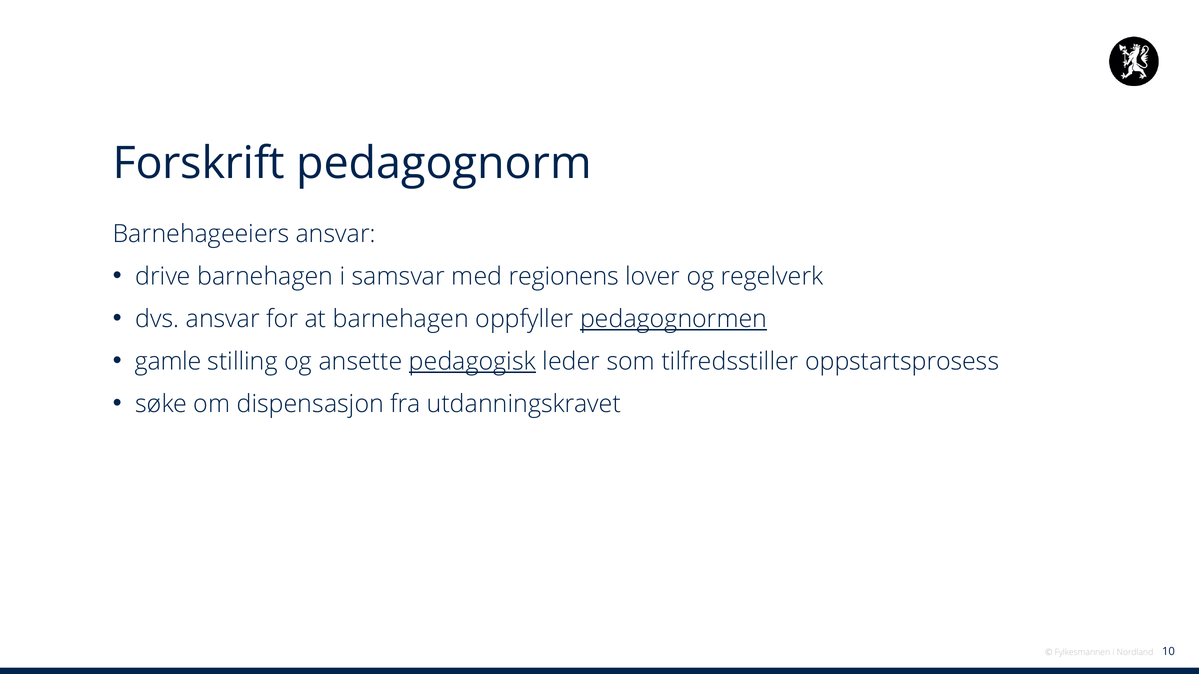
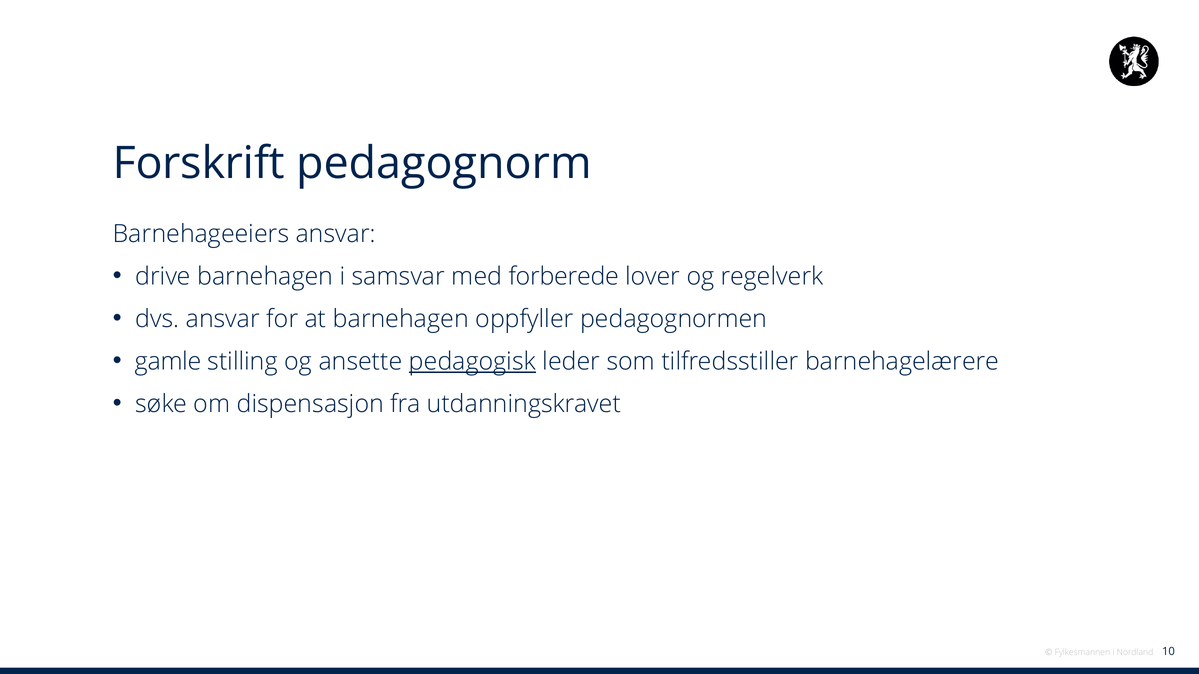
regionens: regionens -> forberede
pedagognormen underline: present -> none
oppstartsprosess: oppstartsprosess -> barnehagelærere
